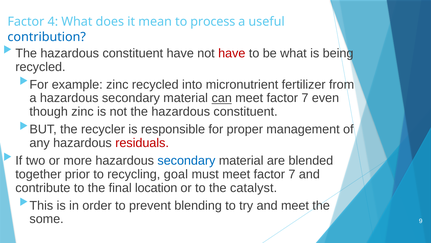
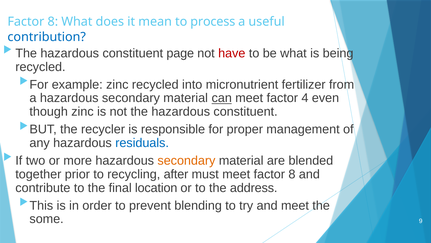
4 at (53, 22): 4 -> 8
constituent have: have -> page
can meet factor 7: 7 -> 4
residuals colour: red -> blue
secondary at (186, 160) colour: blue -> orange
goal: goal -> after
must meet factor 7: 7 -> 8
catalyst: catalyst -> address
